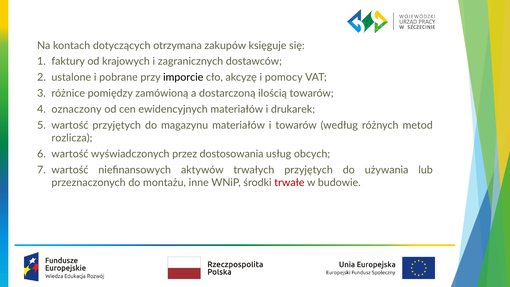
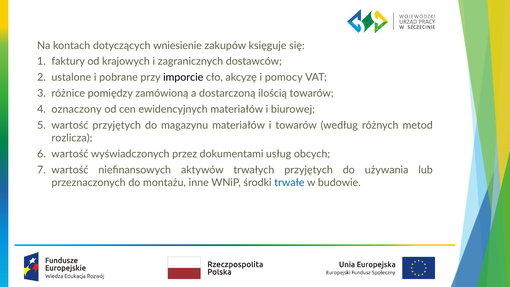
otrzymana: otrzymana -> wniesienie
drukarek: drukarek -> biurowej
dostosowania: dostosowania -> dokumentami
trwałe colour: red -> blue
